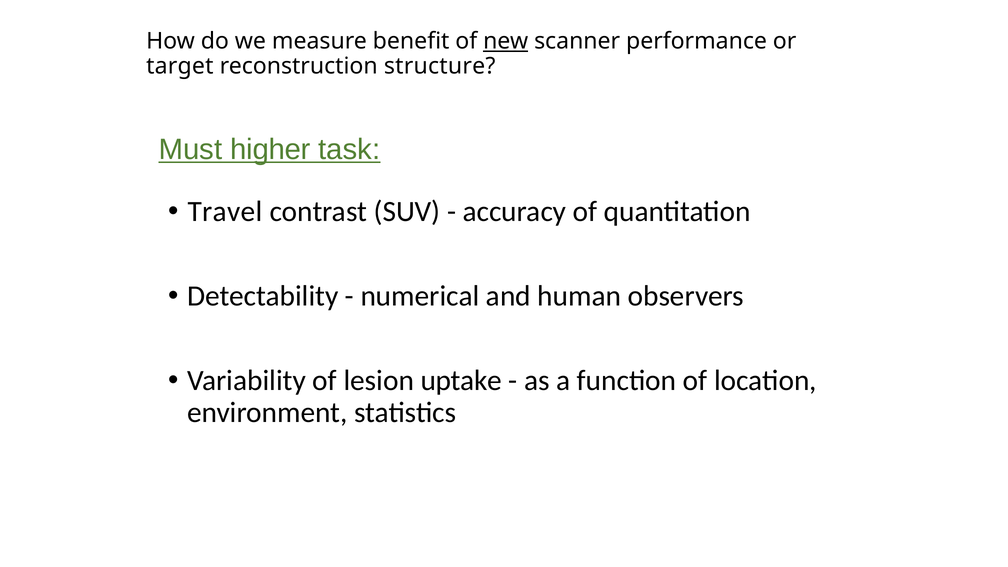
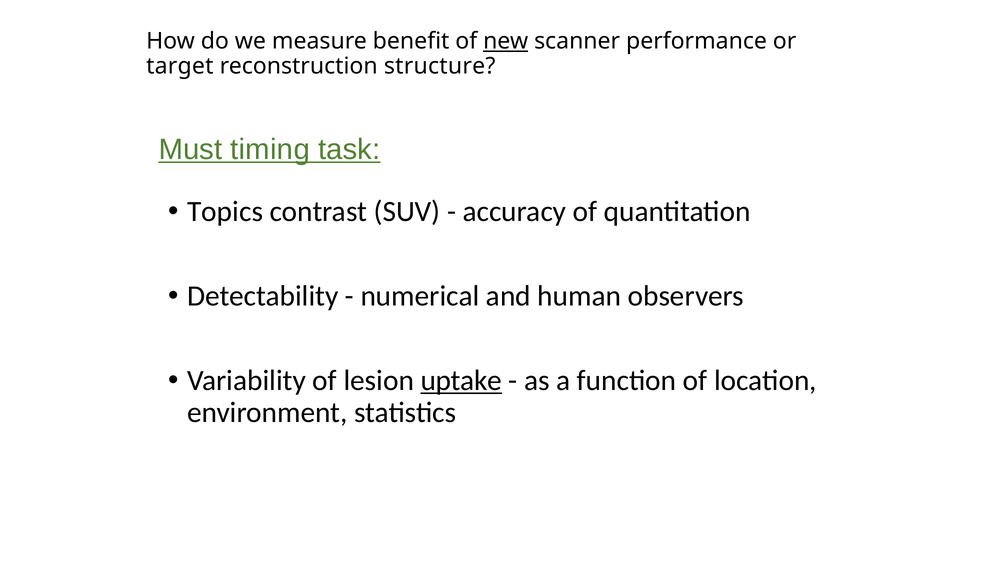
higher: higher -> timing
Travel: Travel -> Topics
uptake underline: none -> present
